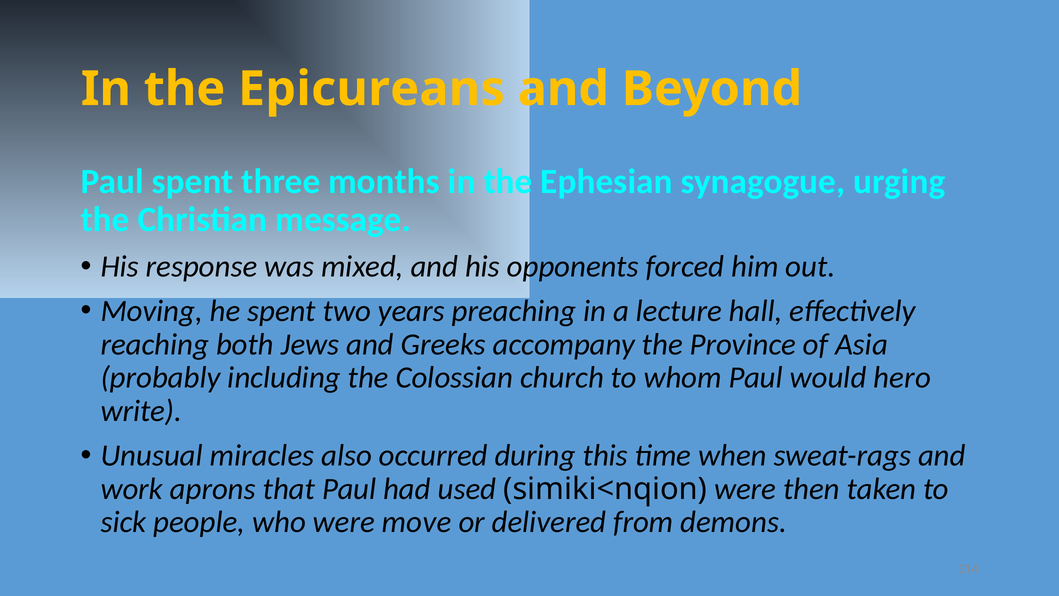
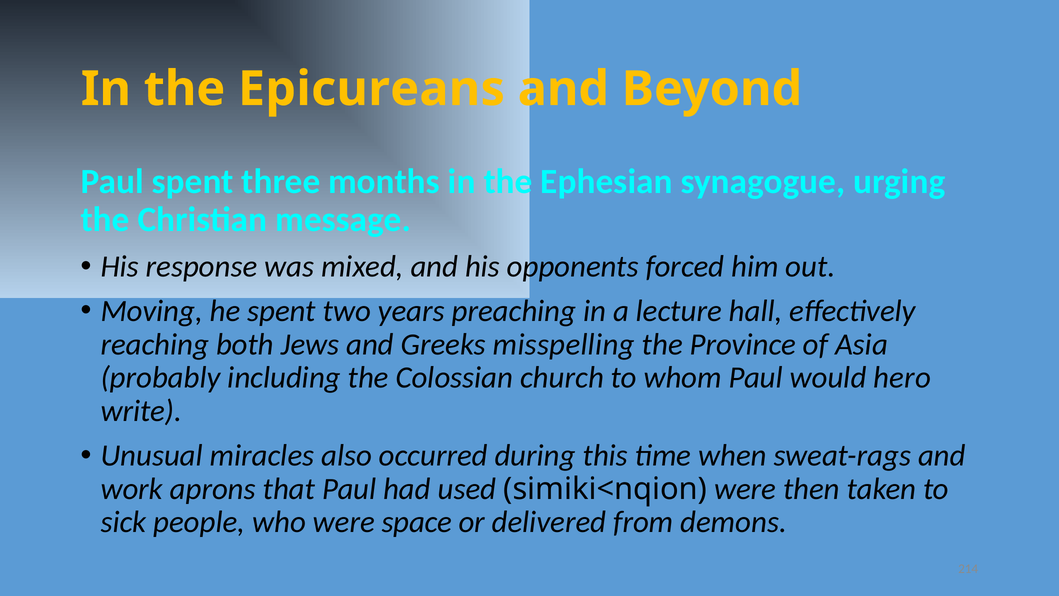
accompany: accompany -> misspelling
move: move -> space
